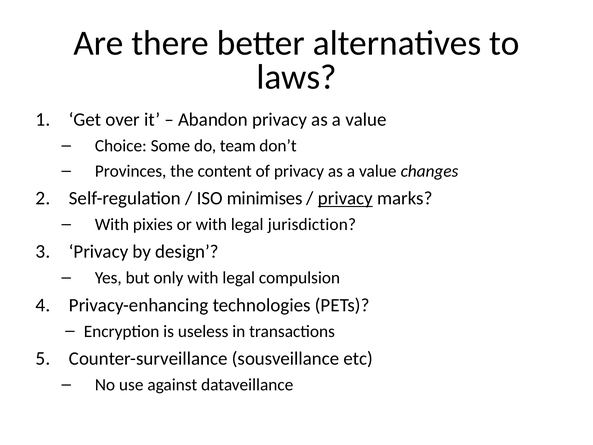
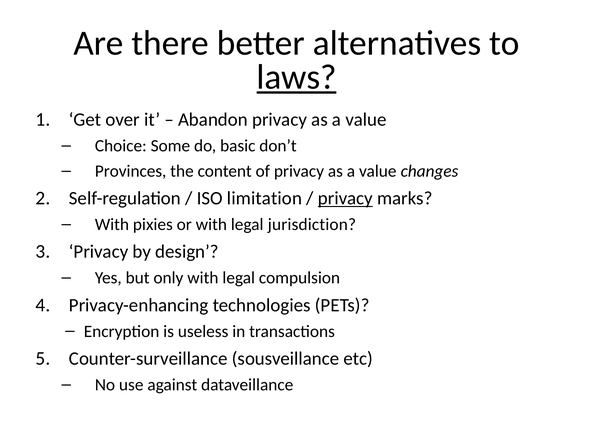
laws underline: none -> present
team: team -> basic
minimises: minimises -> limitation
